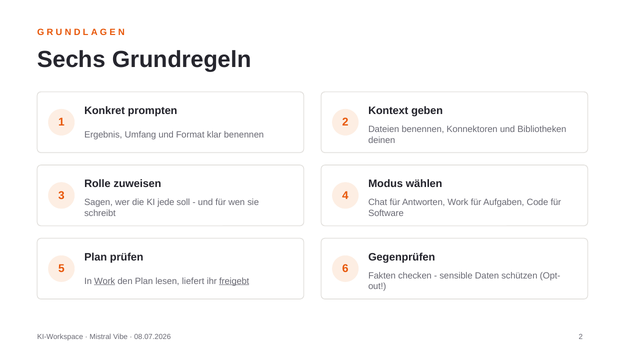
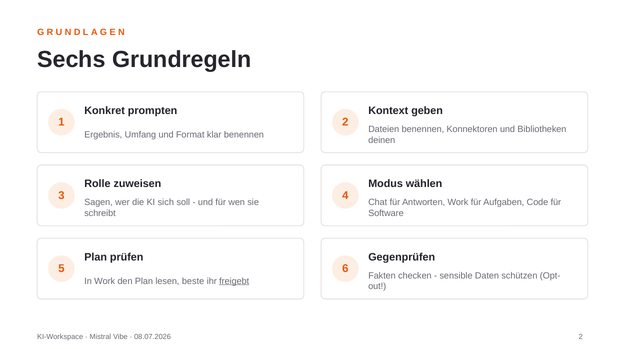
jede: jede -> sich
Work at (105, 281) underline: present -> none
liefert: liefert -> beste
